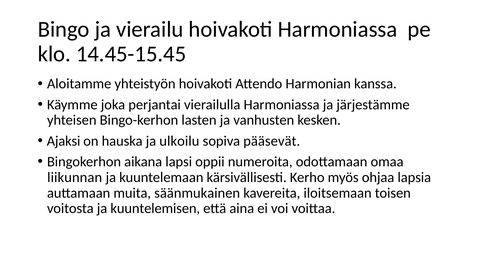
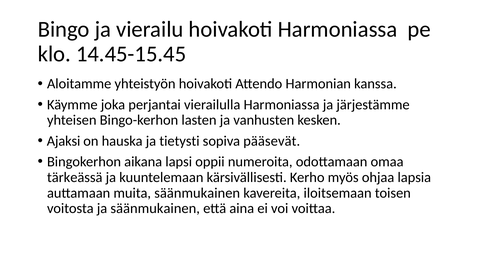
ulkoilu: ulkoilu -> tietysti
liikunnan: liikunnan -> tärkeässä
ja kuuntelemisen: kuuntelemisen -> säänmukainen
